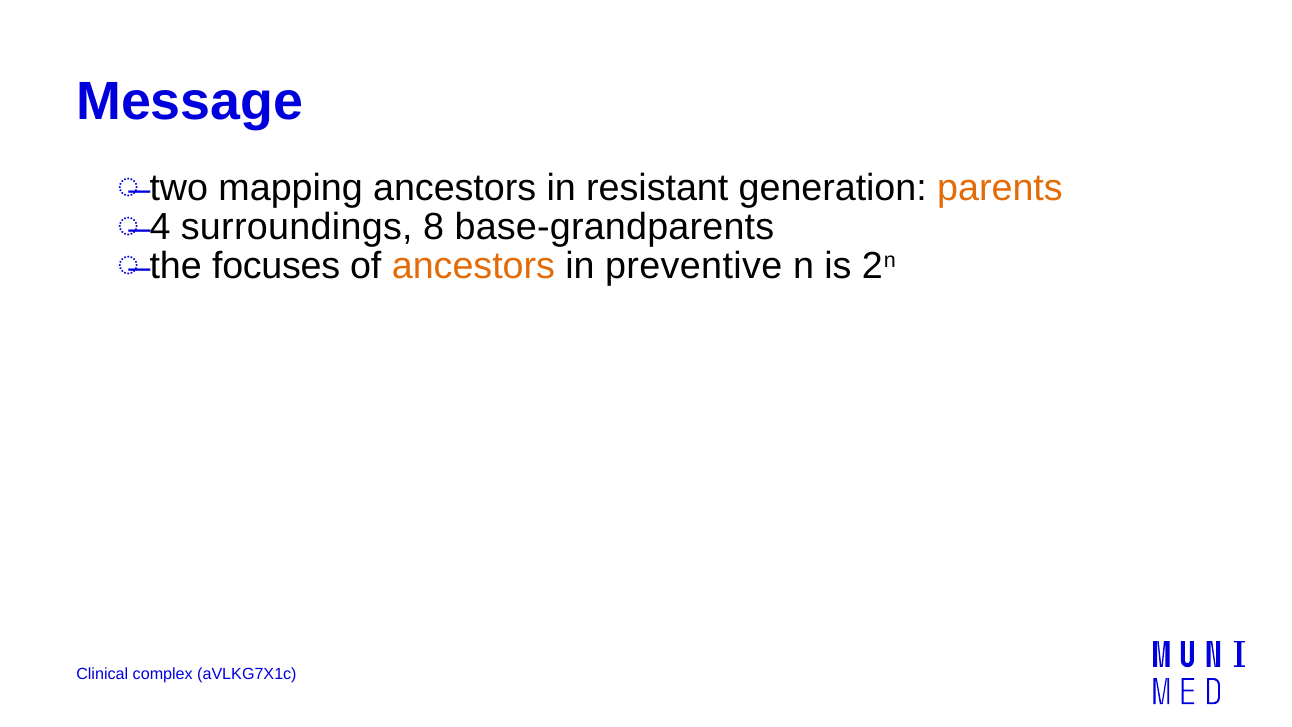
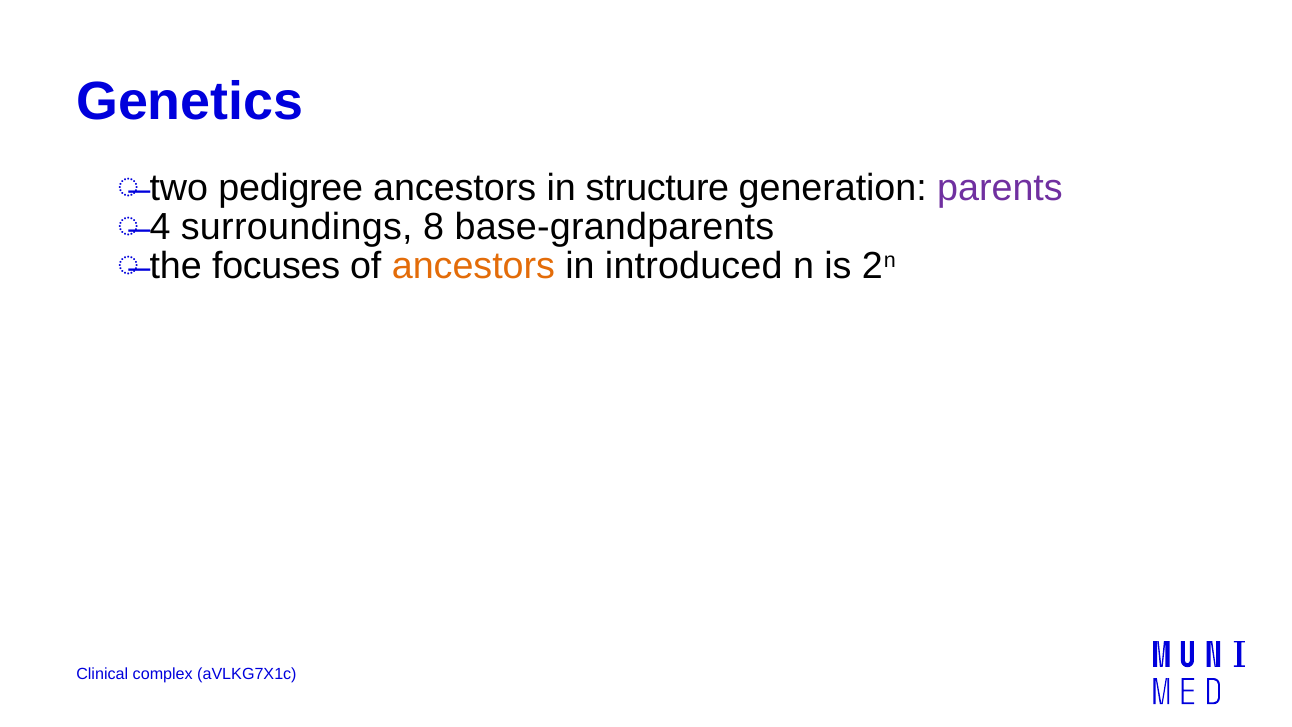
Message: Message -> Genetics
mapping: mapping -> pedigree
resistant: resistant -> structure
parents colour: orange -> purple
preventive: preventive -> introduced
